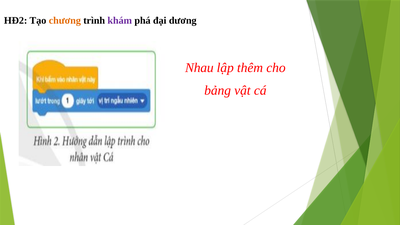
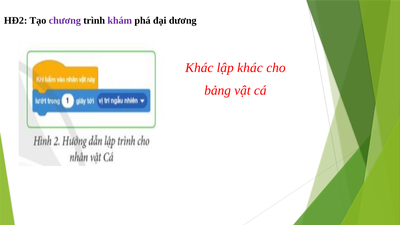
chương colour: orange -> purple
Nhau at (199, 68): Nhau -> Khác
lập thêm: thêm -> khác
